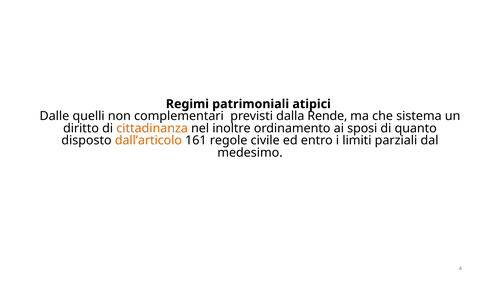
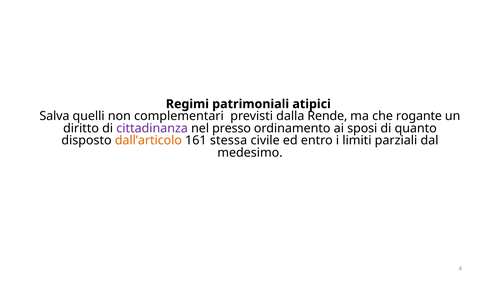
Dalle: Dalle -> Salva
sistema: sistema -> rogante
cittadinanza colour: orange -> purple
inoltre: inoltre -> presso
regole: regole -> stessa
